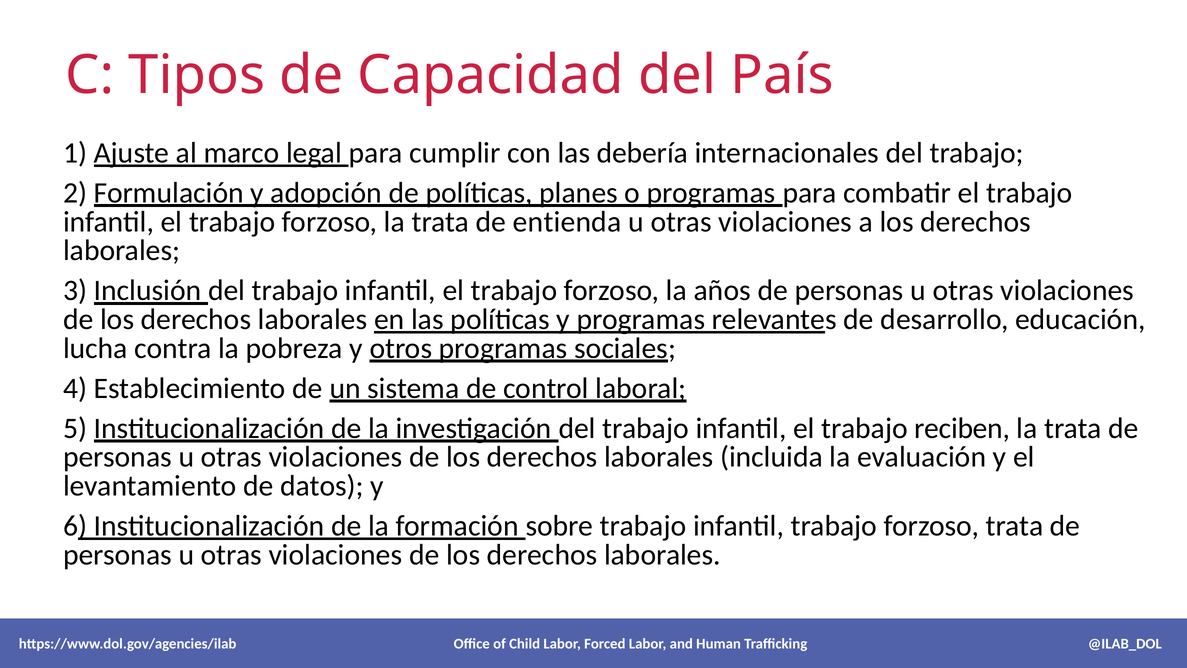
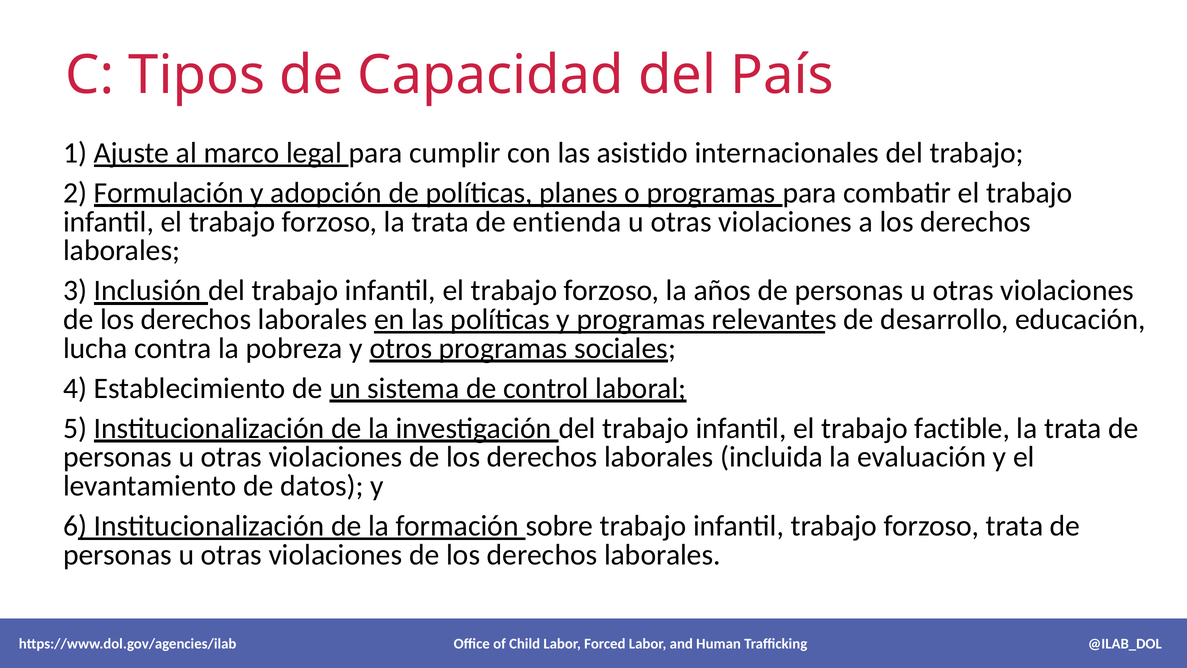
debería: debería -> asistido
reciben: reciben -> factible
